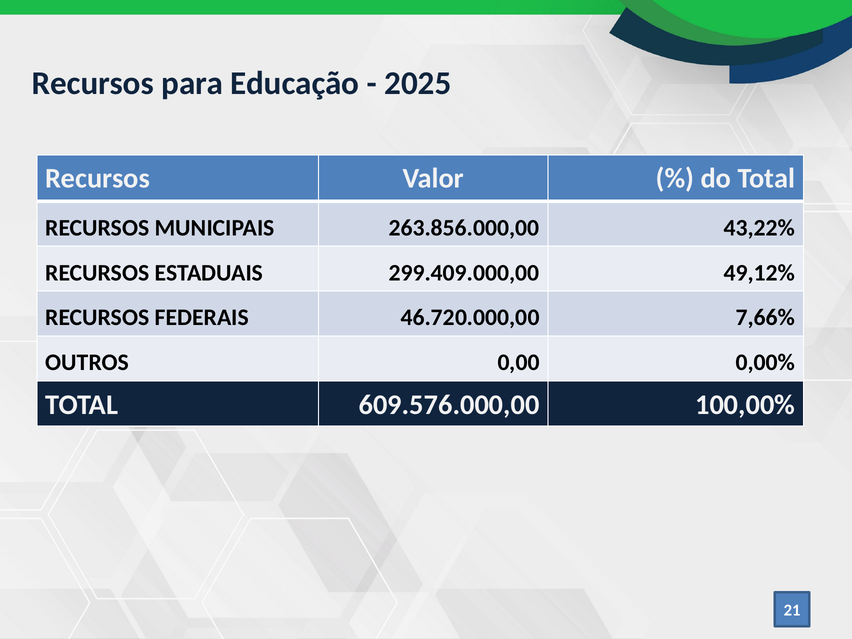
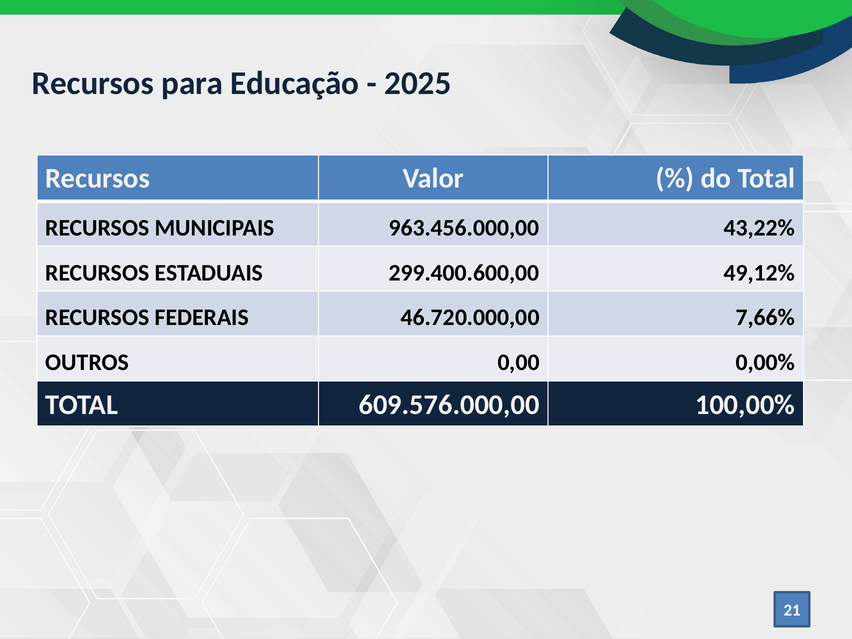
263.856.000,00: 263.856.000,00 -> 963.456.000,00
299.409.000,00: 299.409.000,00 -> 299.400.600,00
